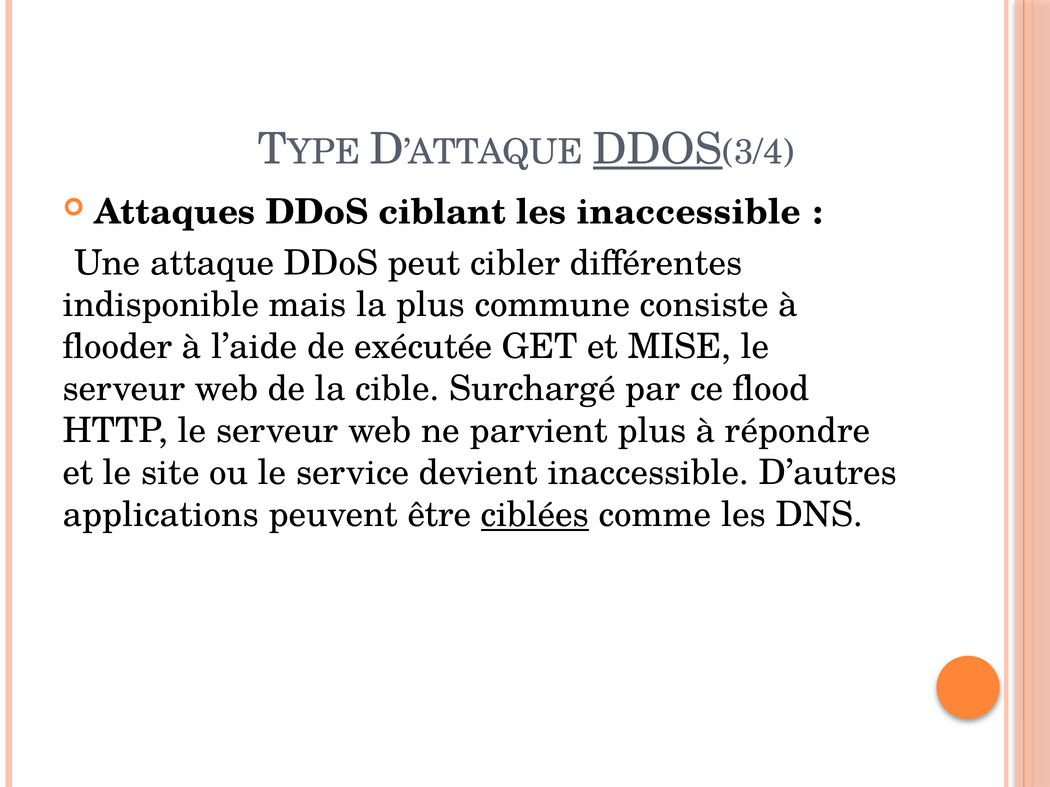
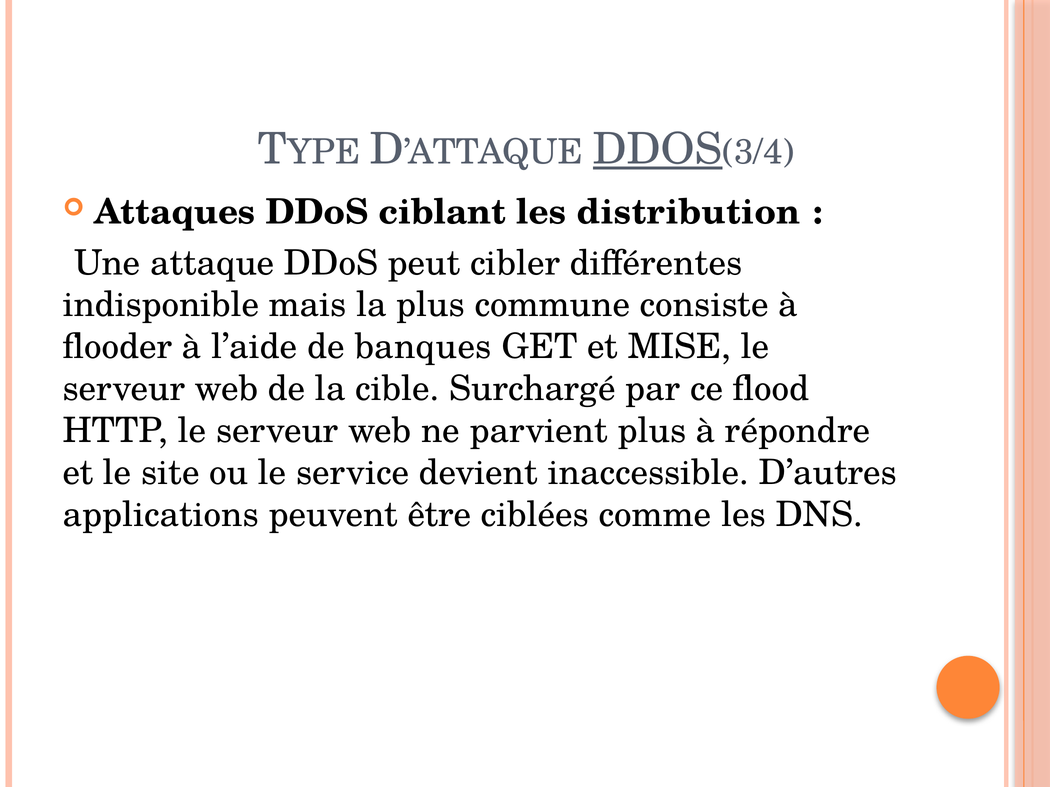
les inaccessible: inaccessible -> distribution
exécutée: exécutée -> banques
ciblées underline: present -> none
